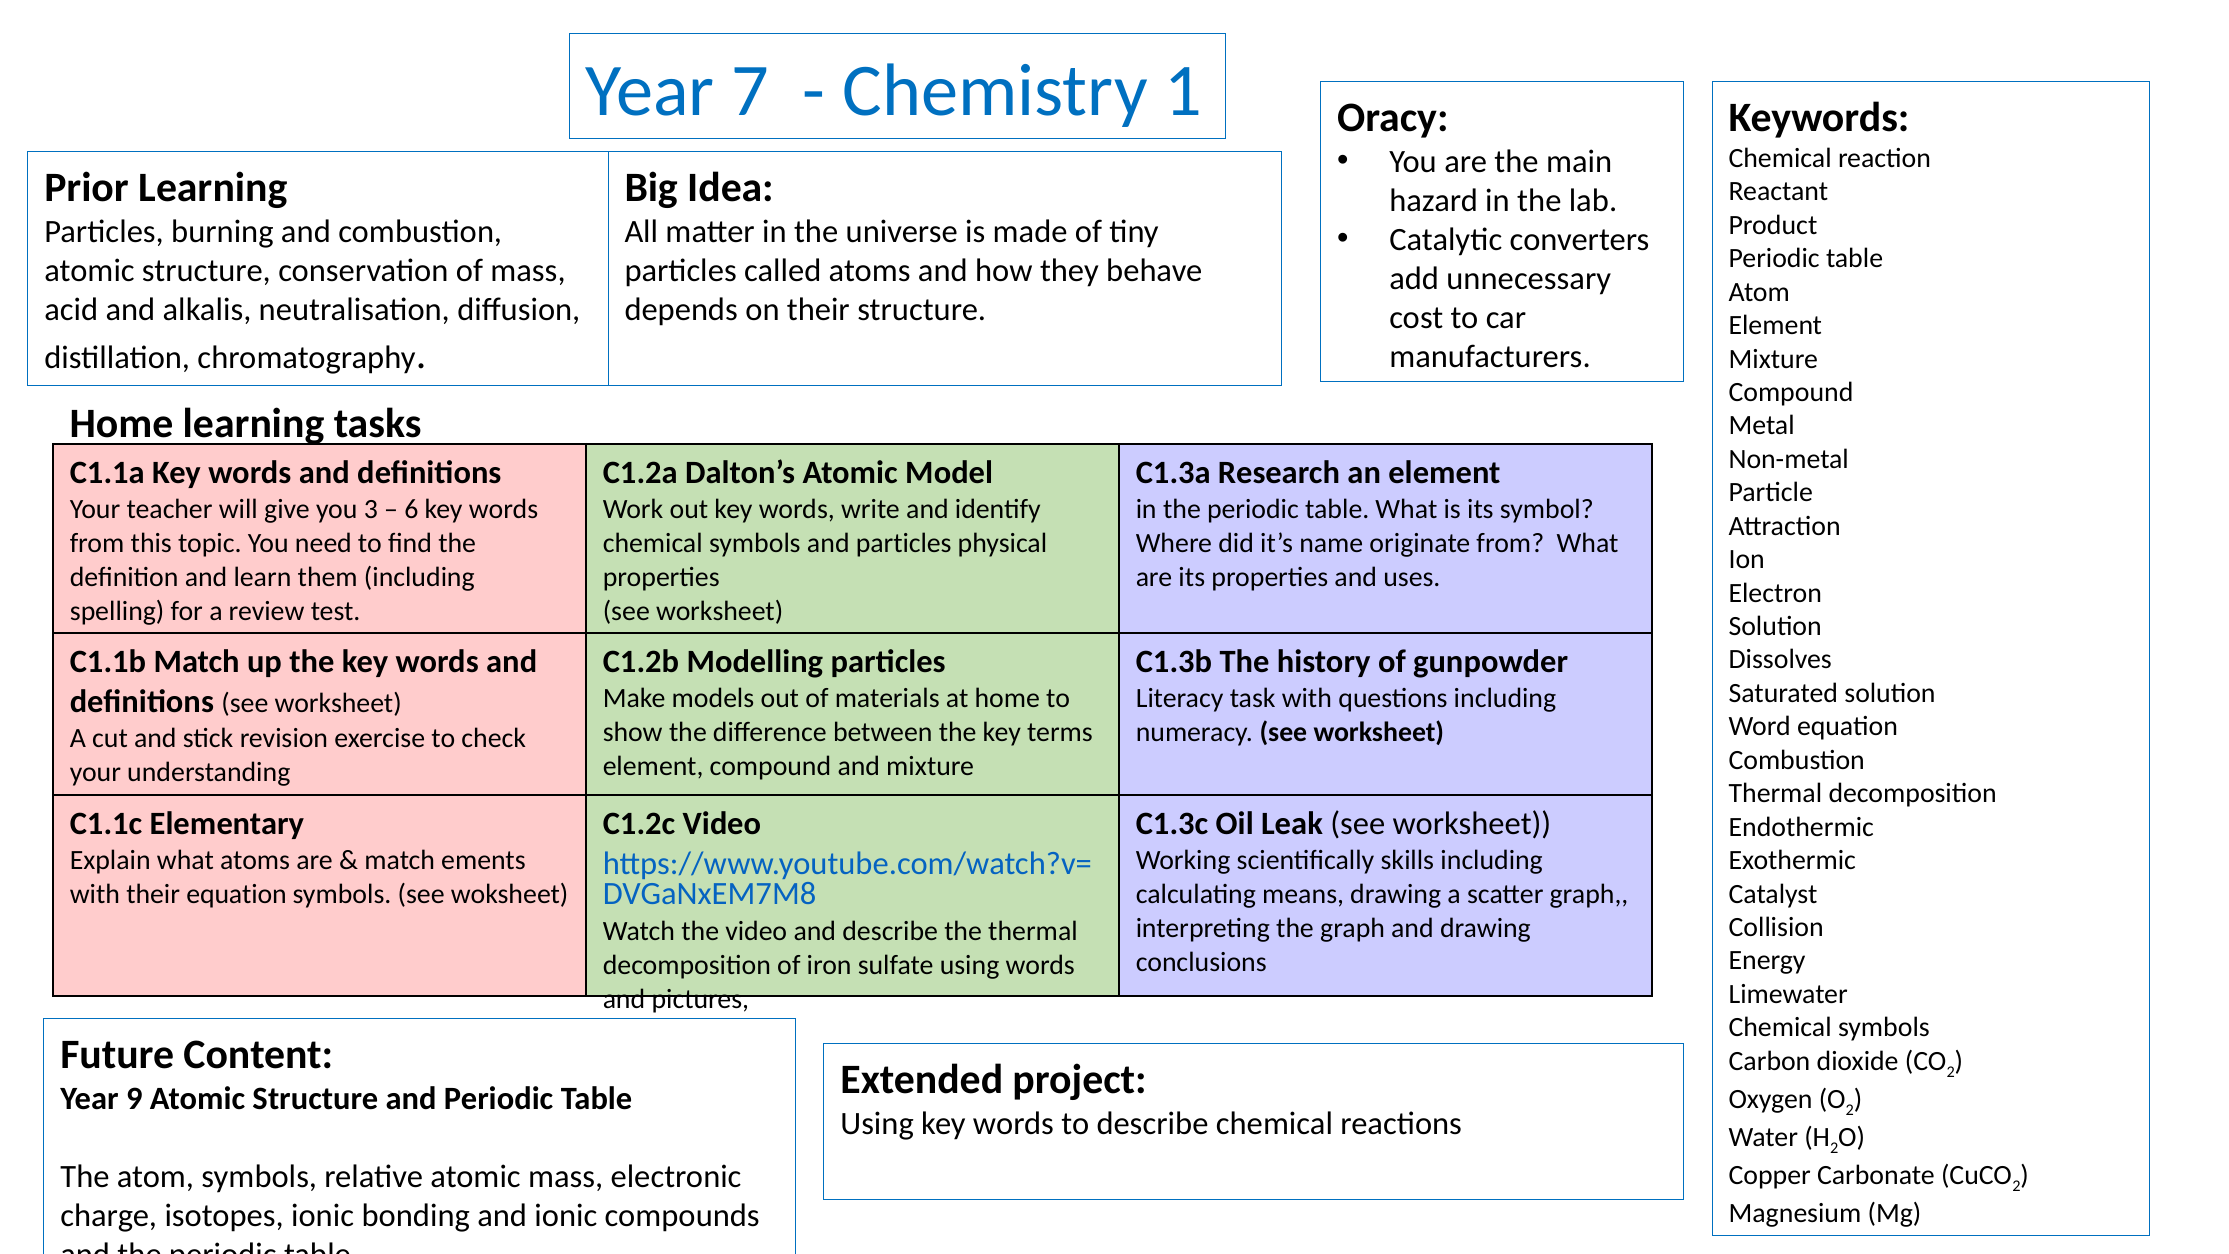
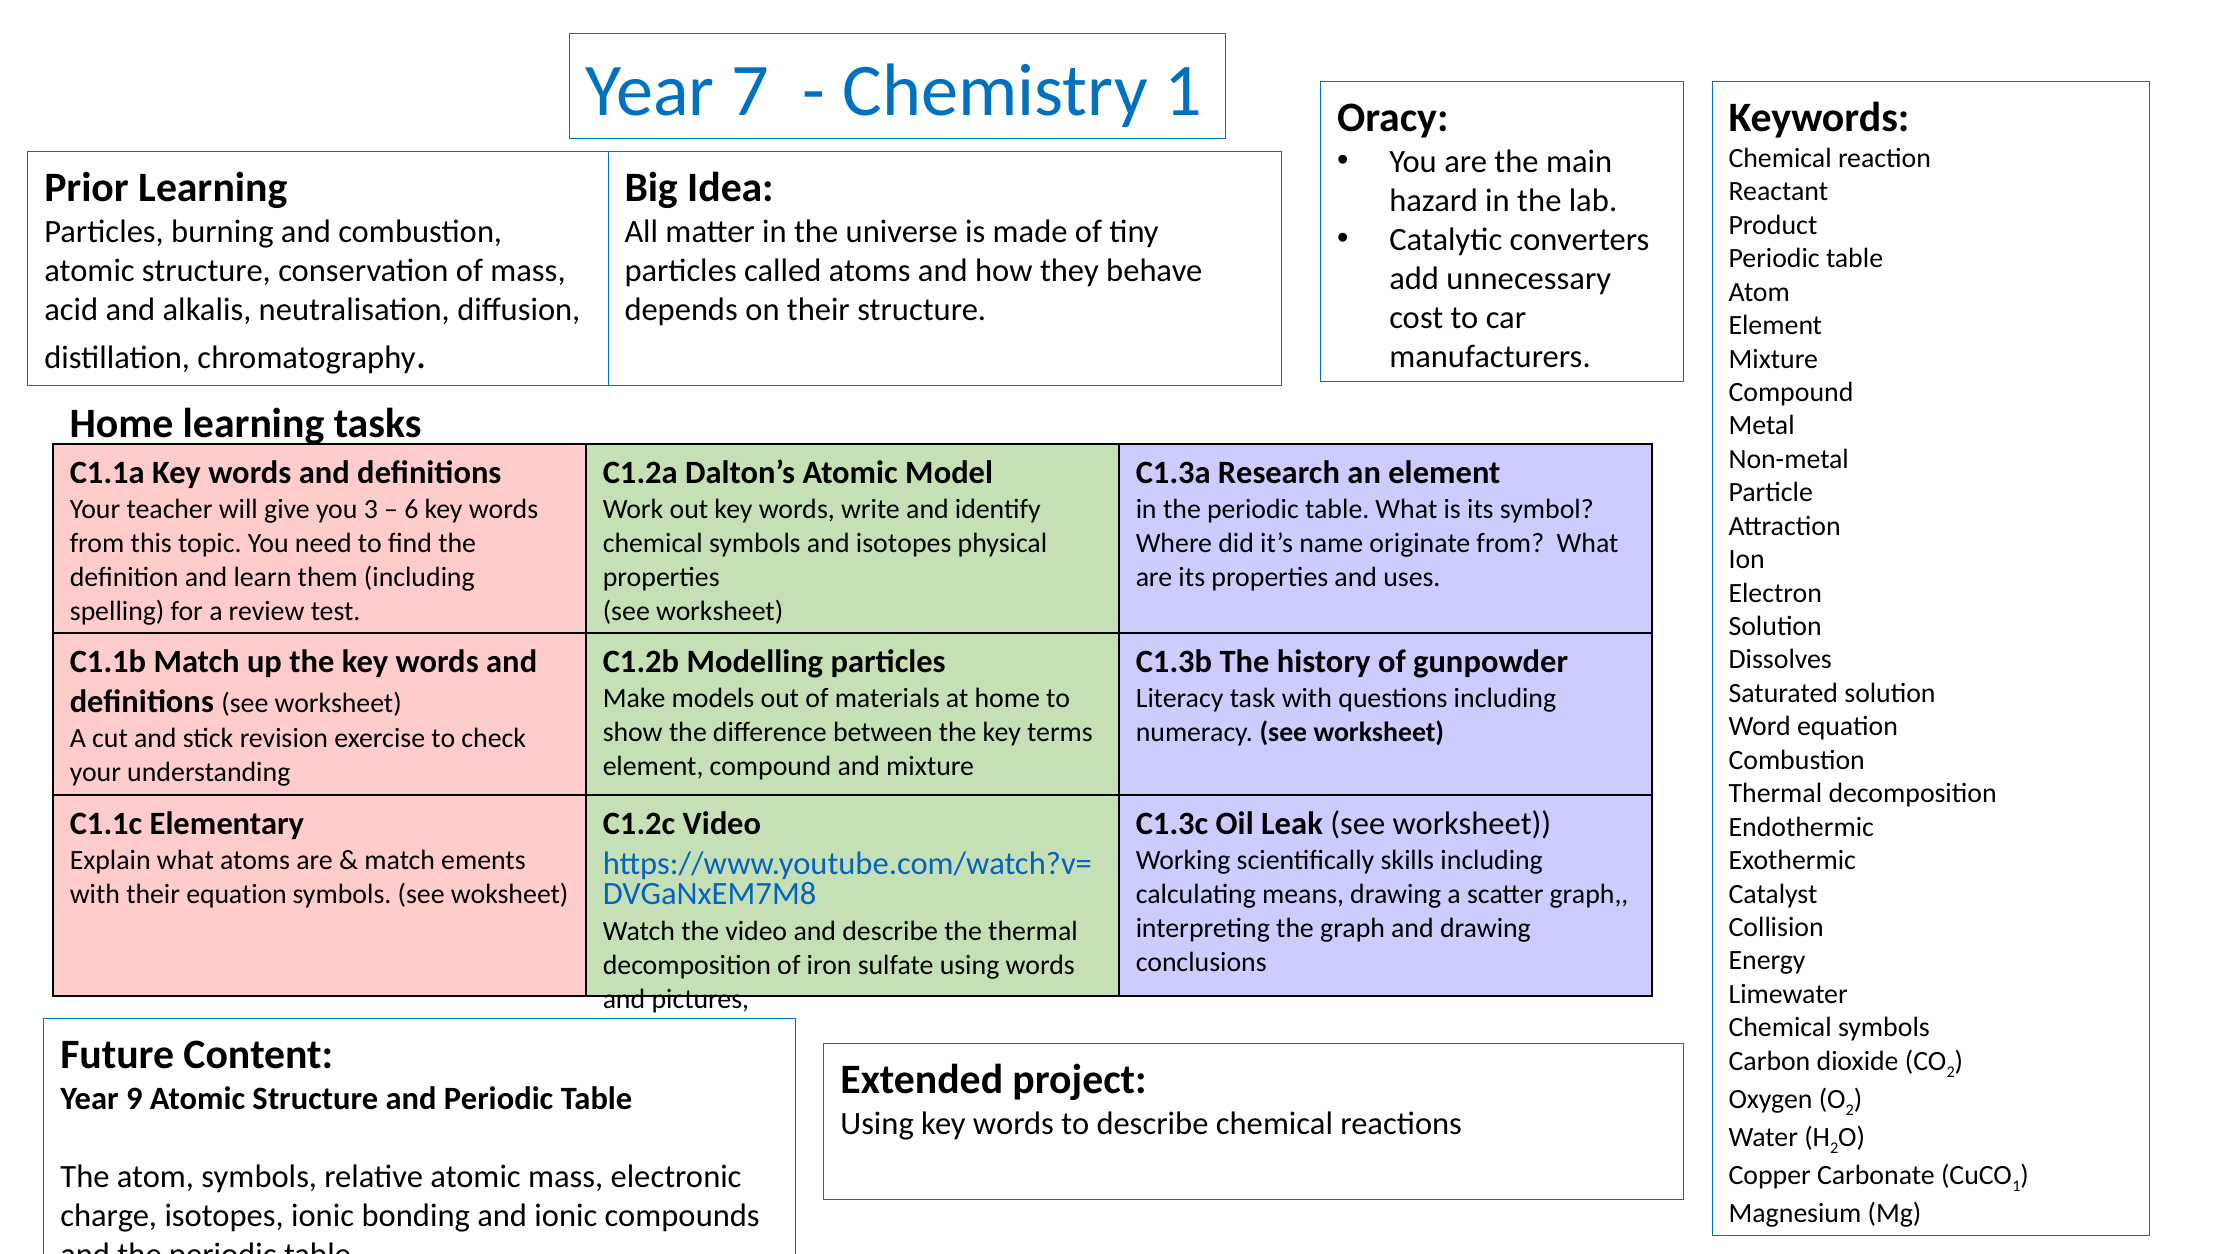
and particles: particles -> isotopes
2 at (2017, 1186): 2 -> 1
